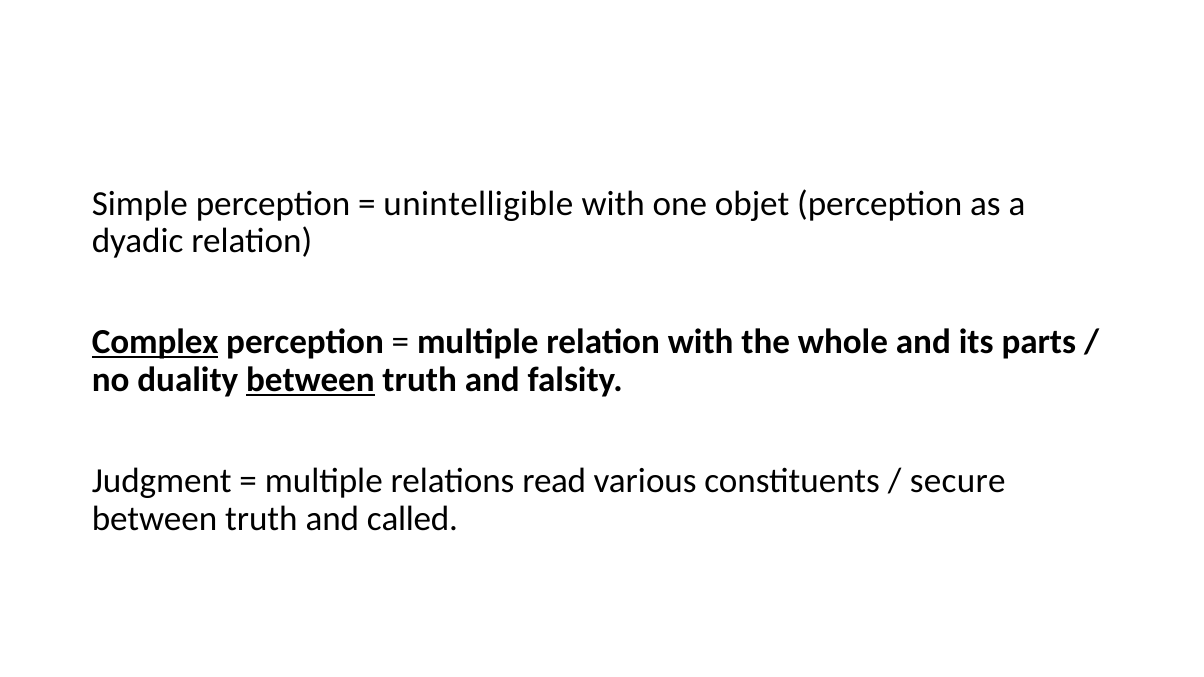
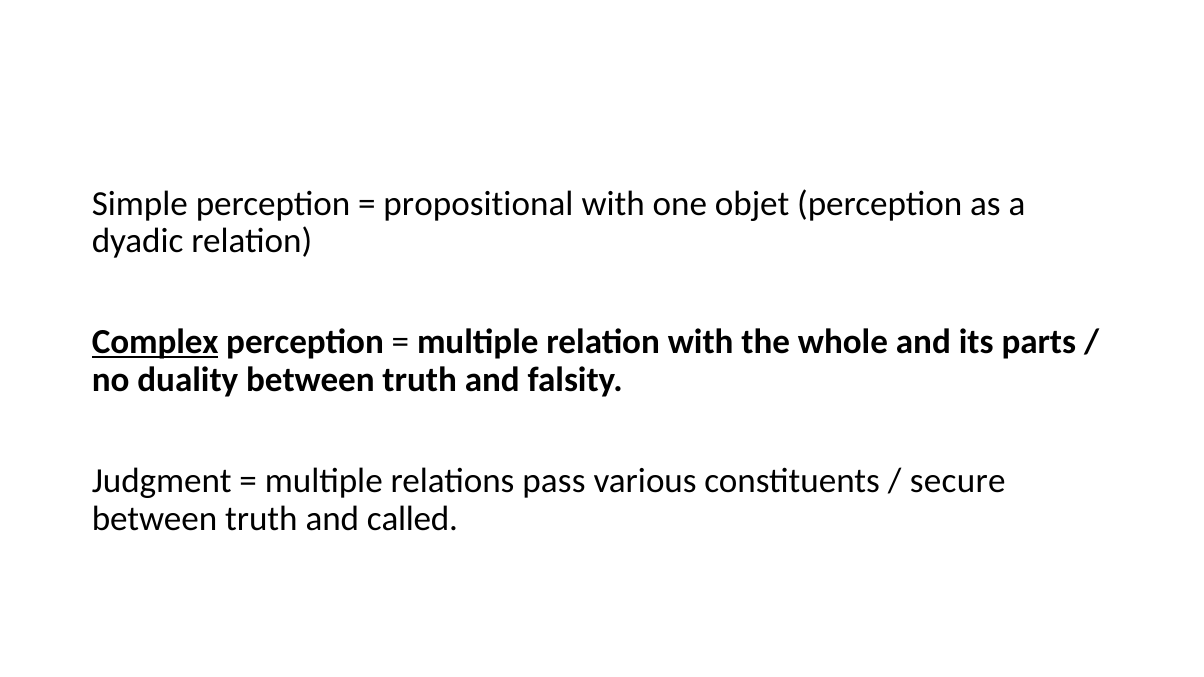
unintelligible: unintelligible -> propositional
between at (310, 380) underline: present -> none
read: read -> pass
